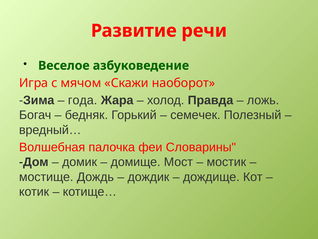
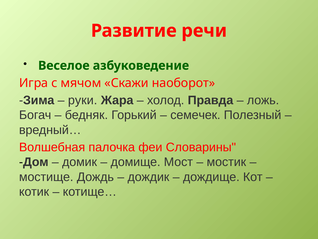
года: года -> руки
